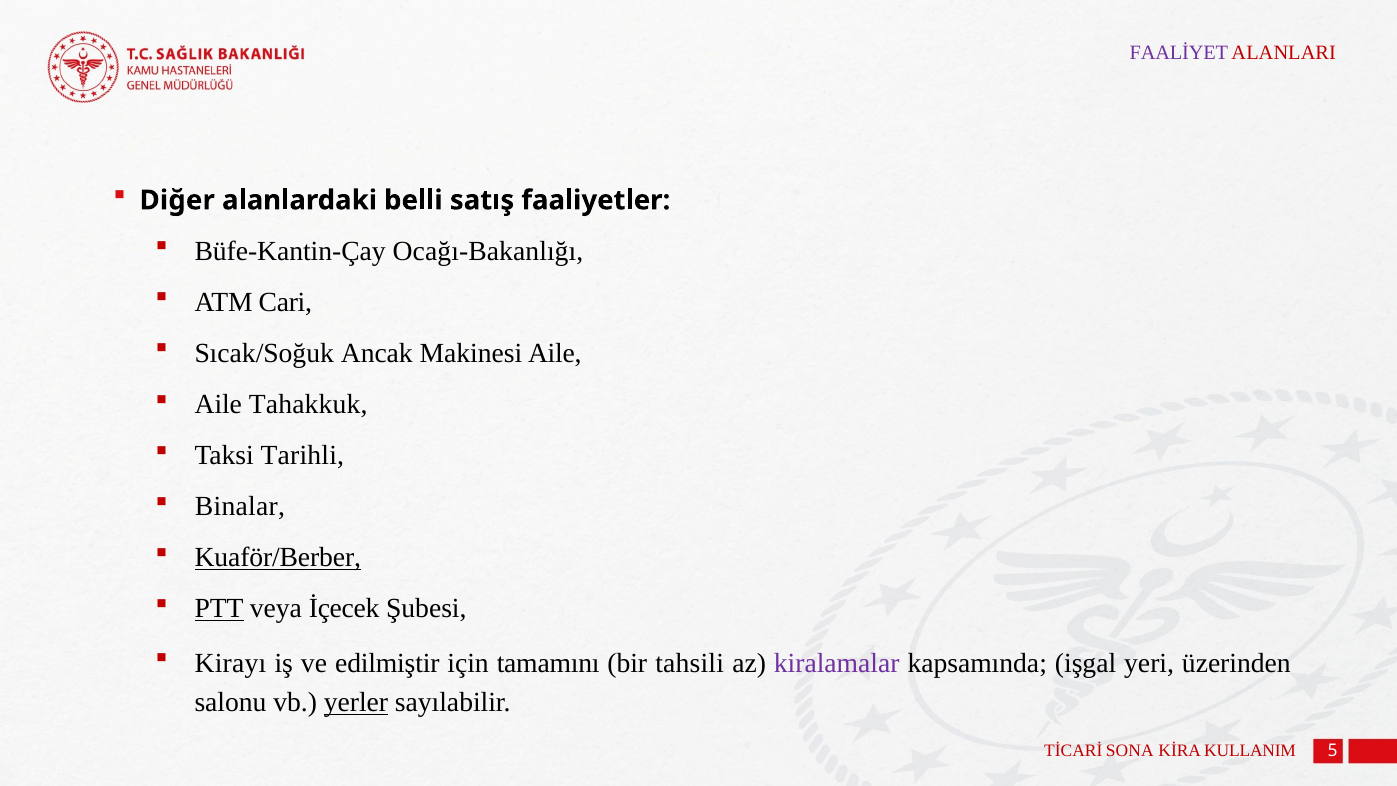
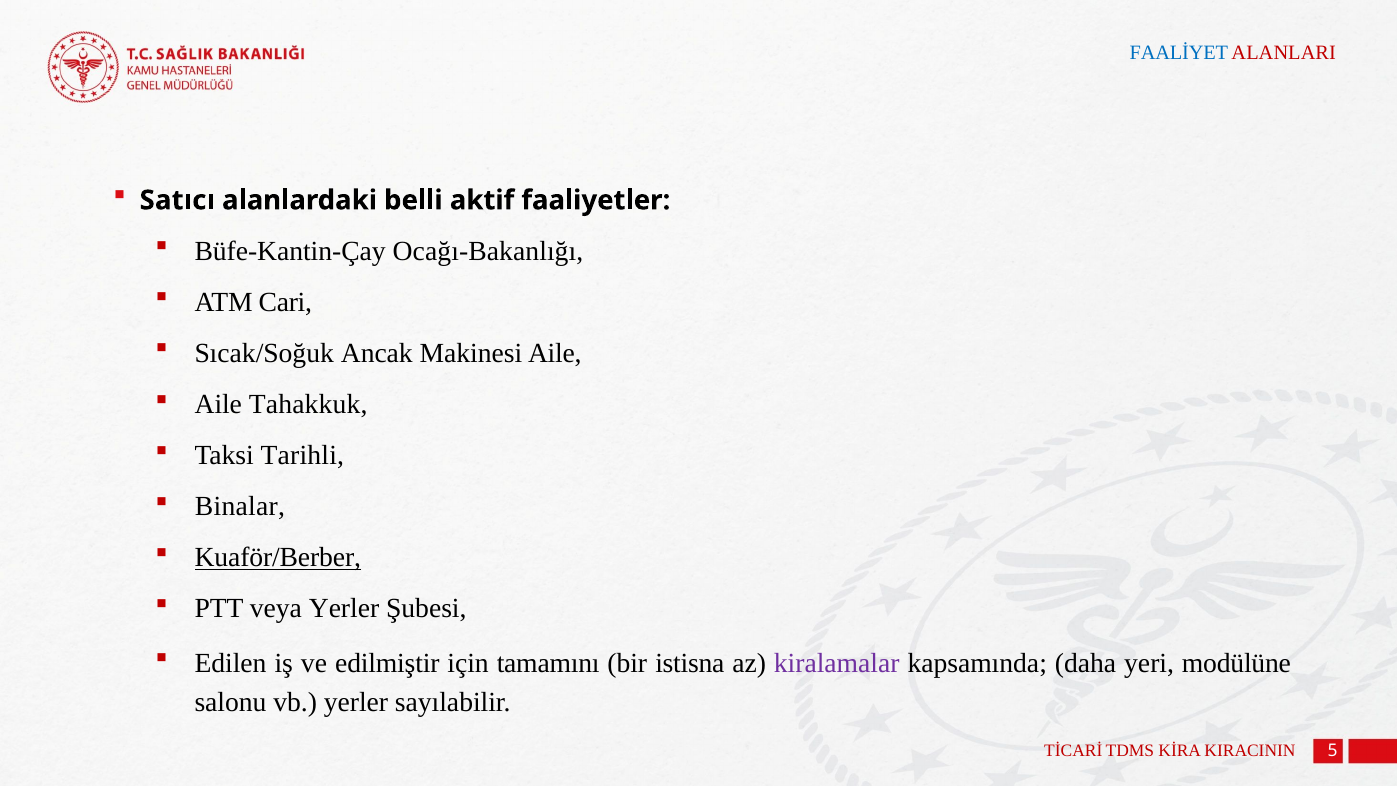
FAALİYET colour: purple -> blue
Diğer: Diğer -> Satıcı
satış: satış -> aktif
PTT underline: present -> none
veya İçecek: İçecek -> Yerler
Kirayı: Kirayı -> Edilen
tahsili: tahsili -> istisna
işgal: işgal -> daha
üzerinden: üzerinden -> modülüne
yerler at (356, 703) underline: present -> none
SONA: SONA -> TDMS
KULLANIM: KULLANIM -> KIRACININ
